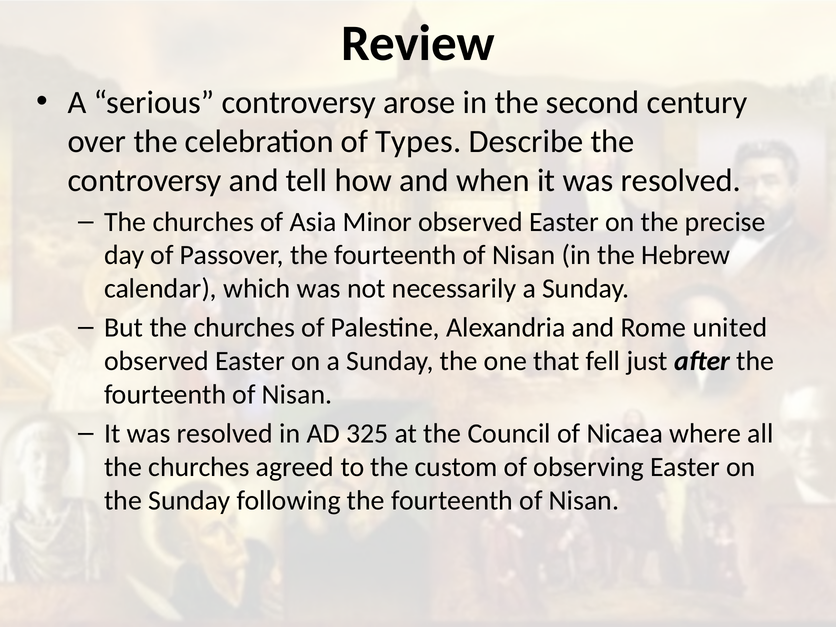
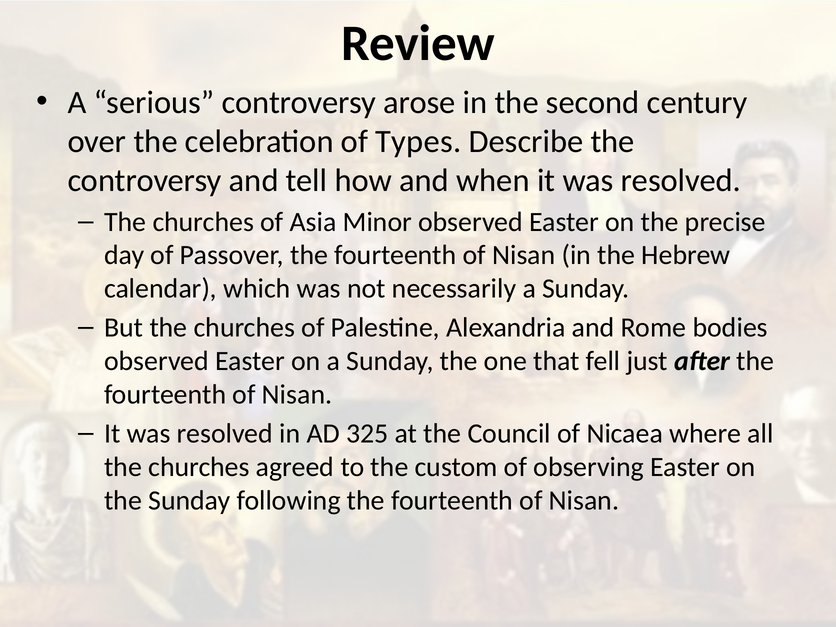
united: united -> bodies
